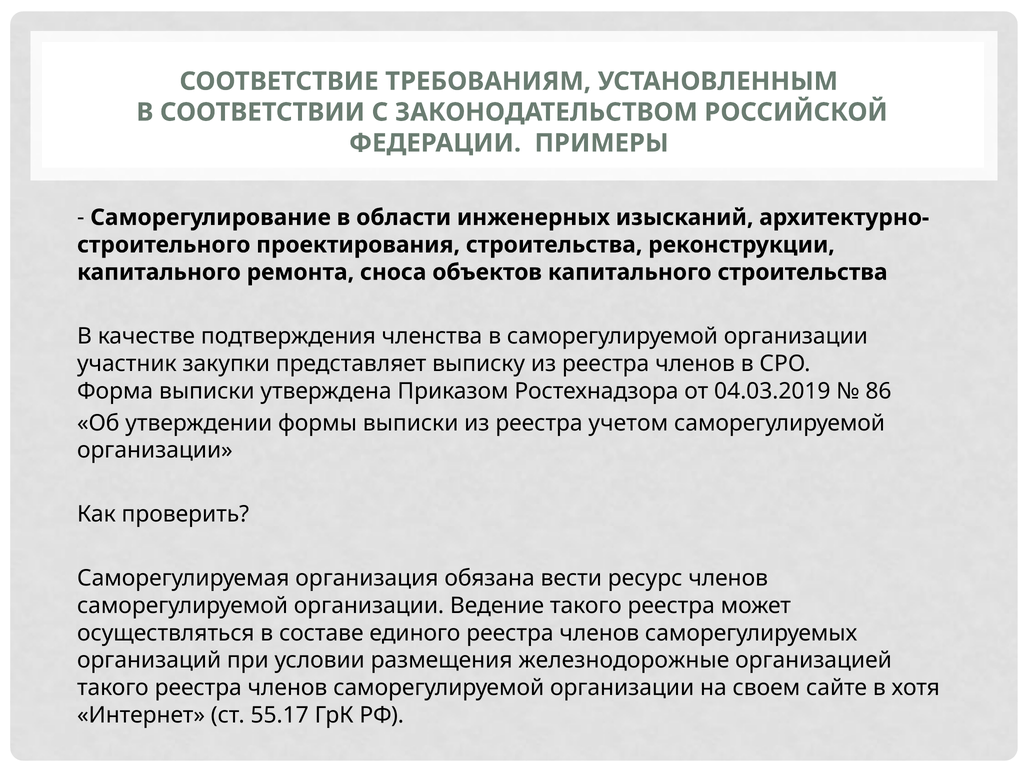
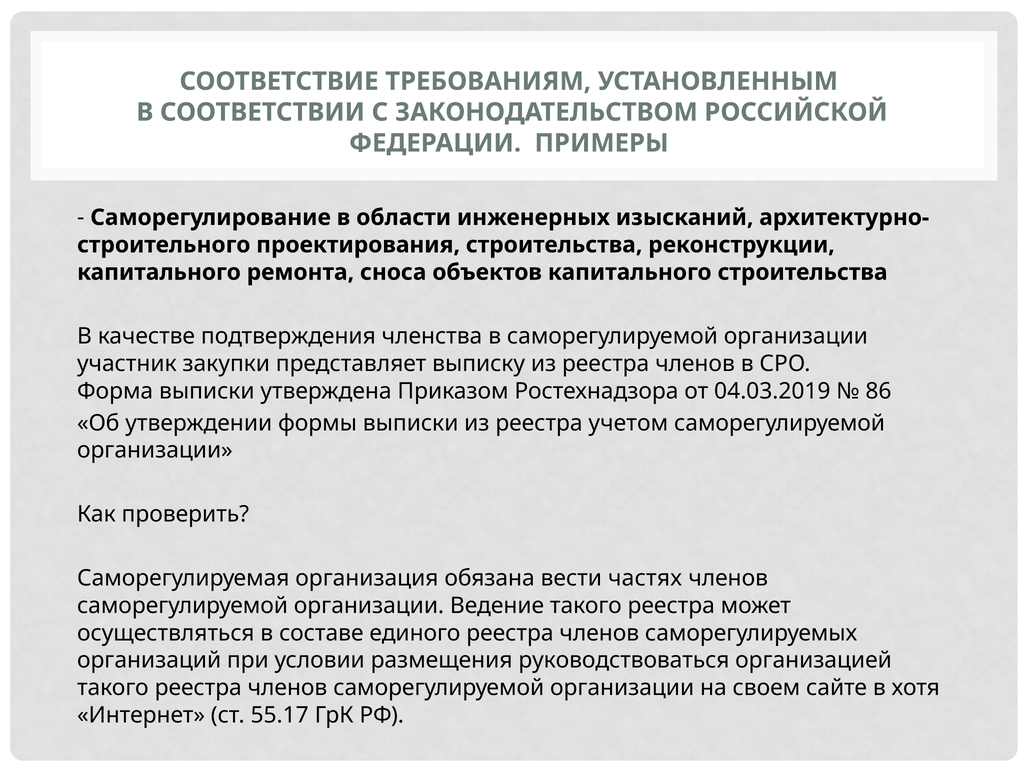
ресурс: ресурс -> частях
железнодорожные: железнодорожные -> руководствоваться
